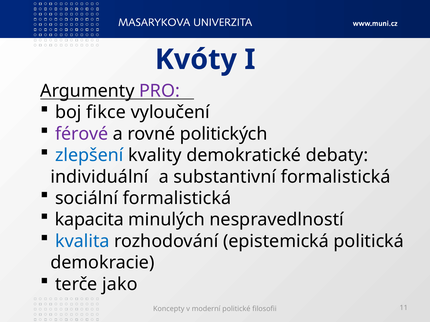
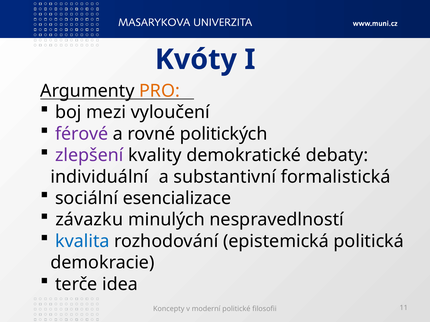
PRO colour: purple -> orange
fikce: fikce -> mezi
zlepšení colour: blue -> purple
sociální formalistická: formalistická -> esencializace
kapacita: kapacita -> závazku
jako: jako -> idea
